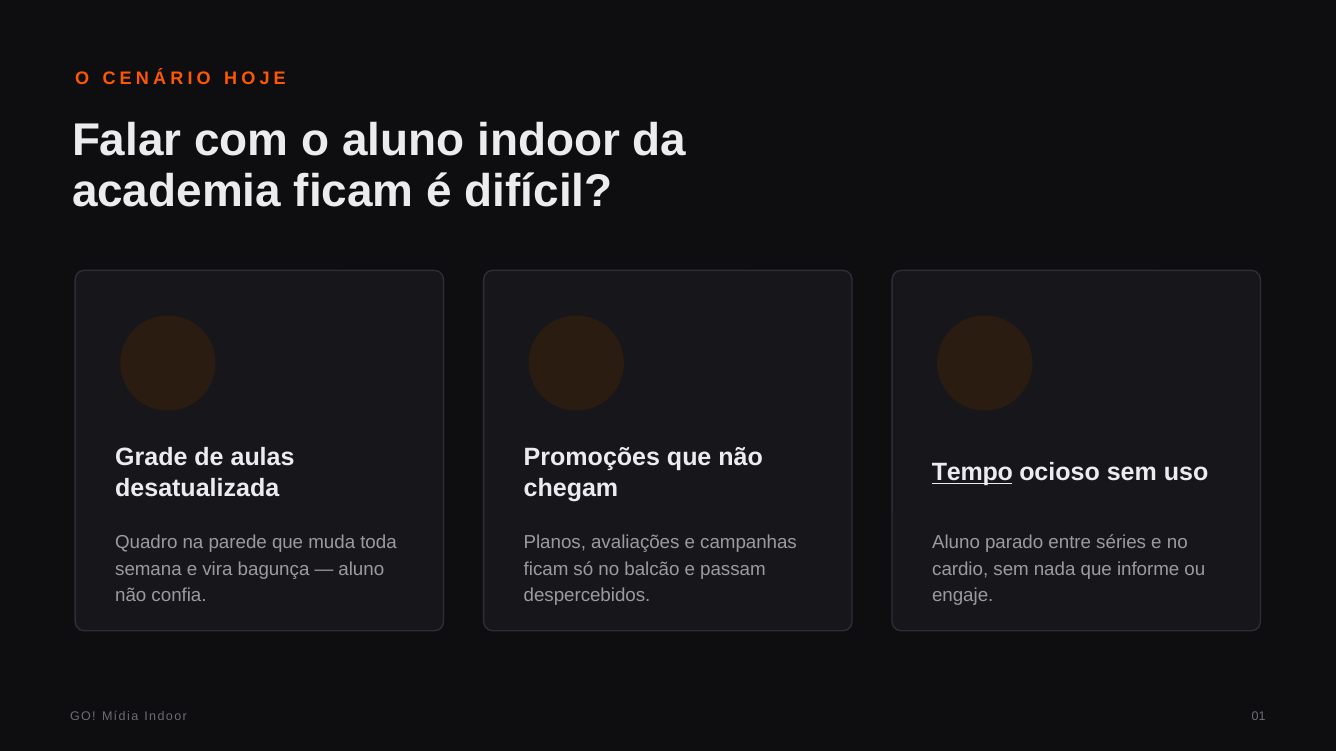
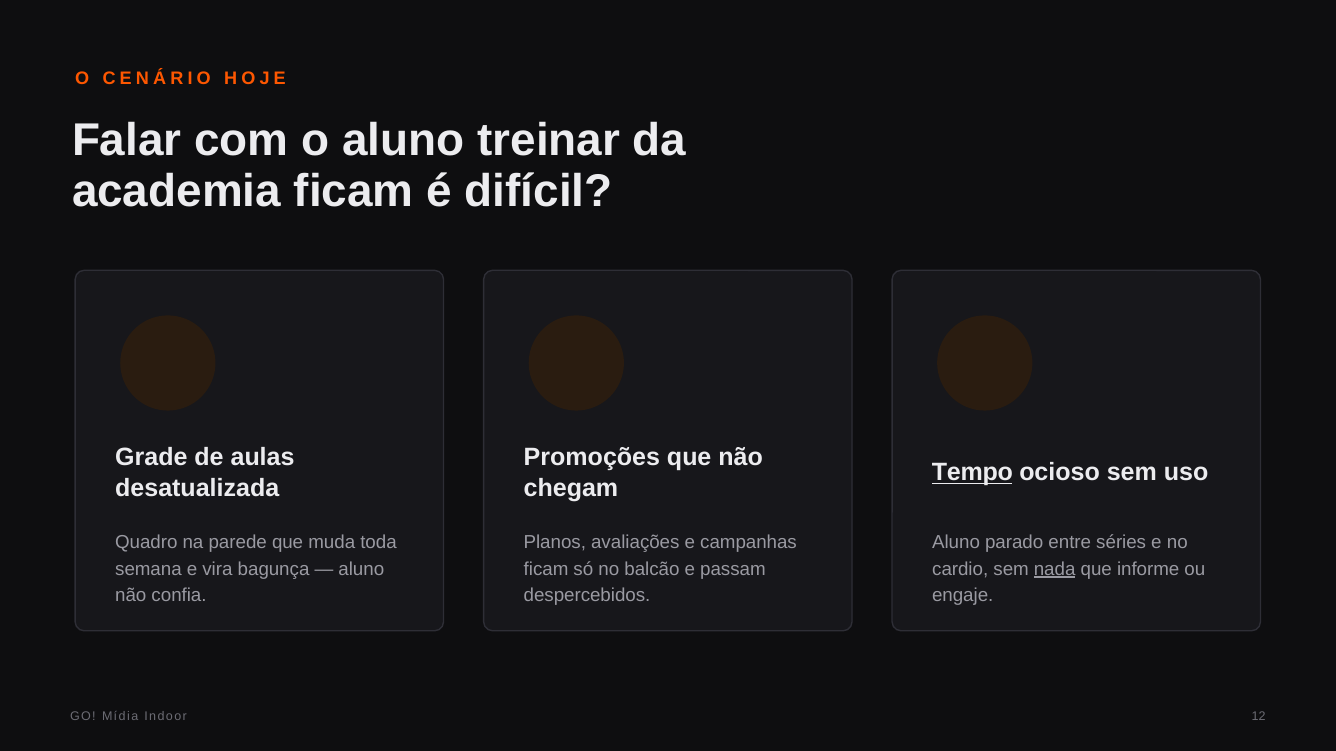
aluno indoor: indoor -> treinar
nada underline: none -> present
01: 01 -> 12
